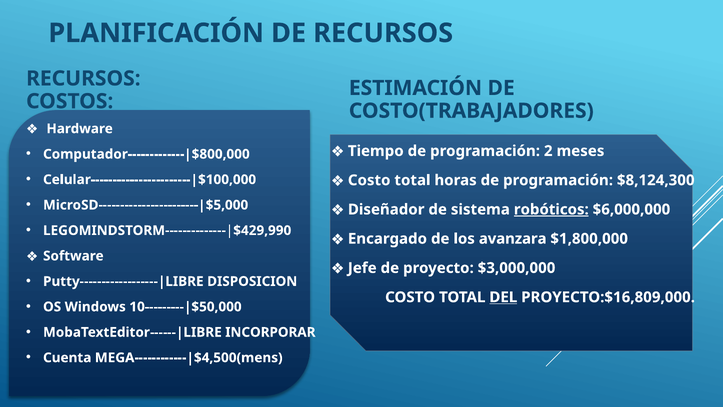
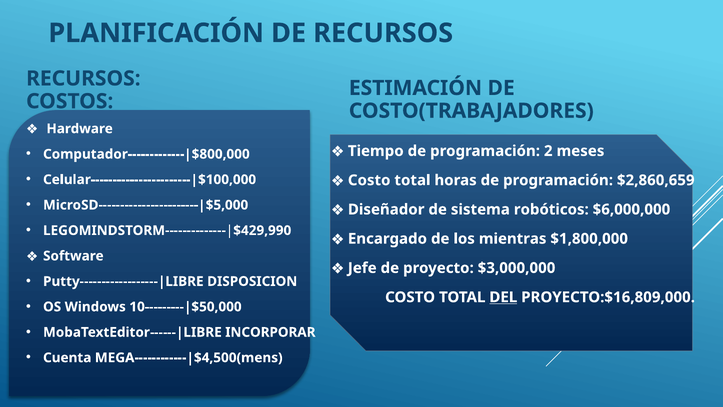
$8,124,300: $8,124,300 -> $2,860,659
robóticos underline: present -> none
avanzara: avanzara -> mientras
